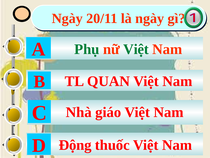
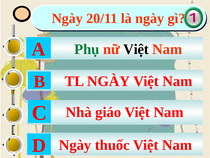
Việt at (136, 49) colour: green -> black
TL QUAN: QUAN -> NGÀY
Động at (75, 145): Động -> Ngày
